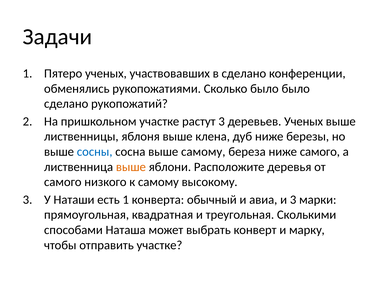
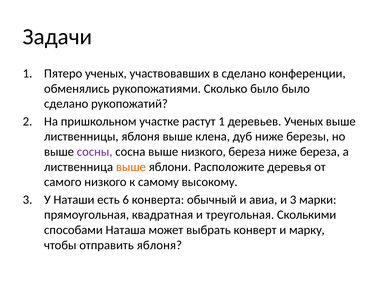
растут 3: 3 -> 1
сосны colour: blue -> purple
выше самому: самому -> низкого
ниже самого: самого -> береза
есть 1: 1 -> 6
отправить участке: участке -> яблоня
